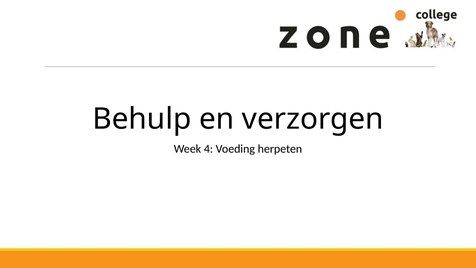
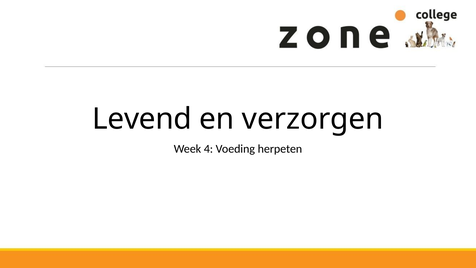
Behulp: Behulp -> Levend
